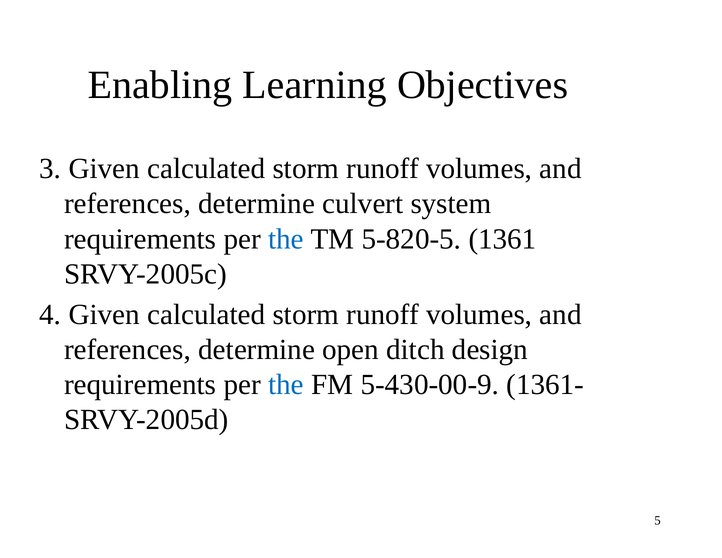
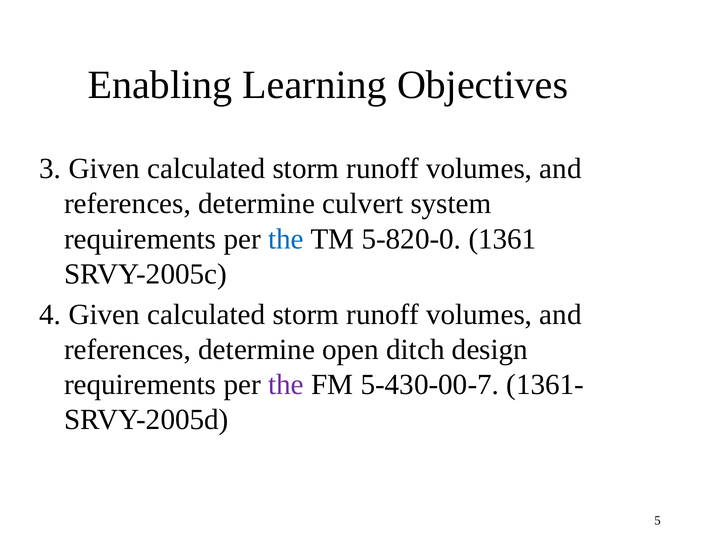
5-820-5: 5-820-5 -> 5-820-0
the at (286, 385) colour: blue -> purple
5-430-00-9: 5-430-00-9 -> 5-430-00-7
